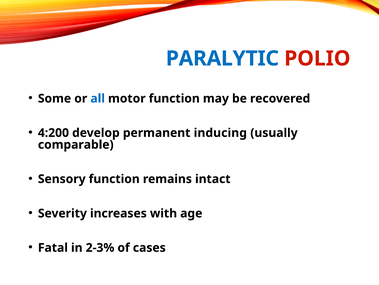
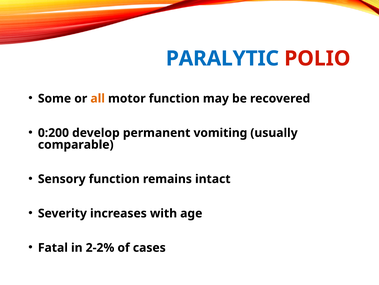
all colour: blue -> orange
4:200: 4:200 -> 0:200
inducing: inducing -> vomiting
2-3%: 2-3% -> 2-2%
